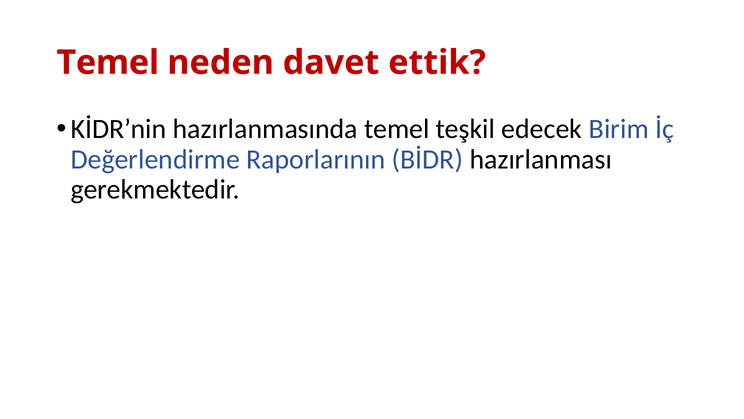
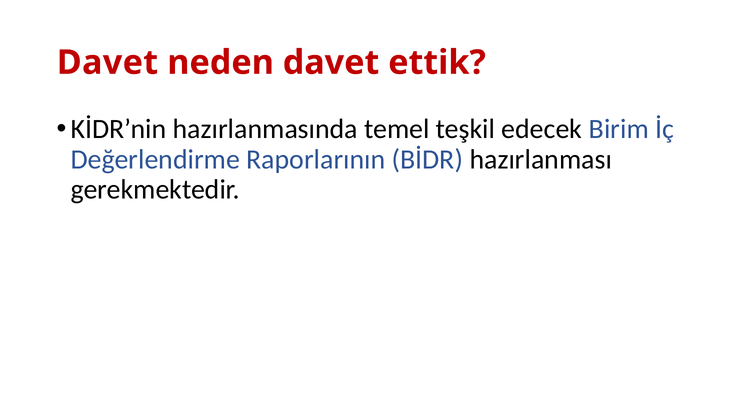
Temel at (108, 62): Temel -> Davet
